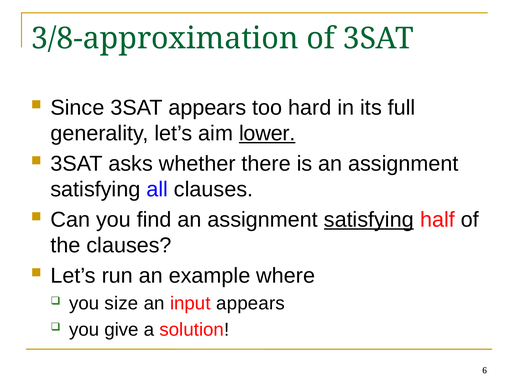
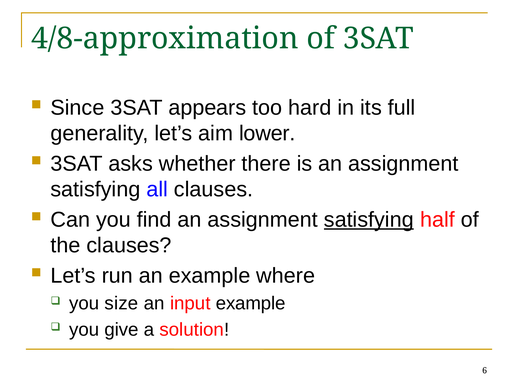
3/8-approximation: 3/8-approximation -> 4/8-approximation
lower underline: present -> none
input appears: appears -> example
